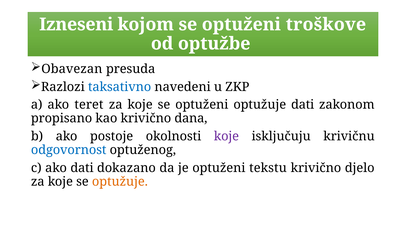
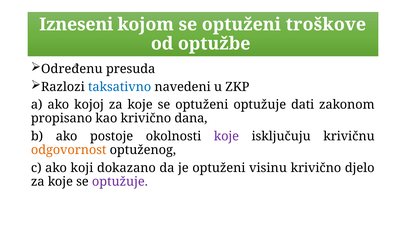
Obavezan: Obavezan -> Određenu
teret: teret -> kojoj
odgovornost colour: blue -> orange
ako dati: dati -> koji
tekstu: tekstu -> visinu
optužuje at (120, 182) colour: orange -> purple
